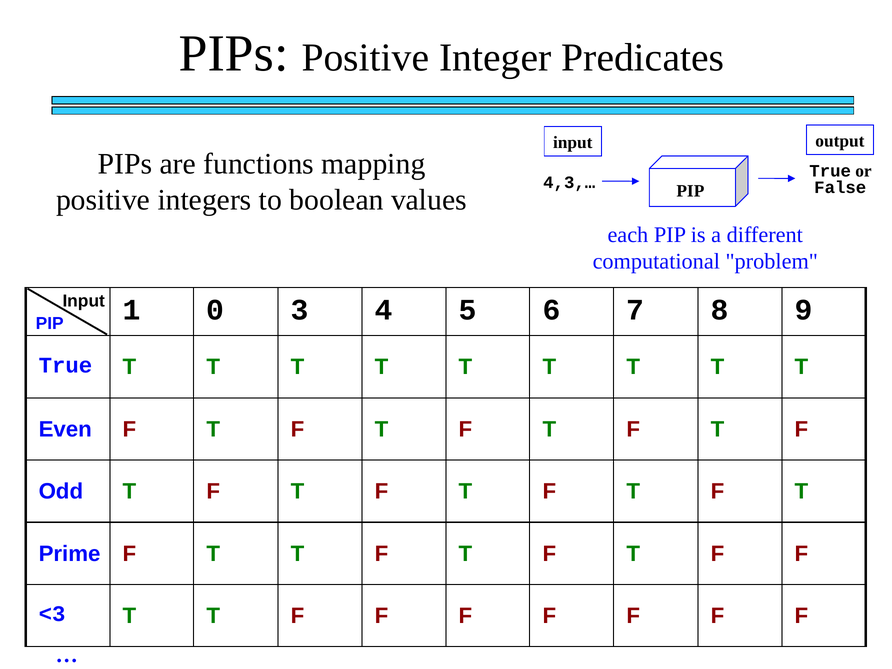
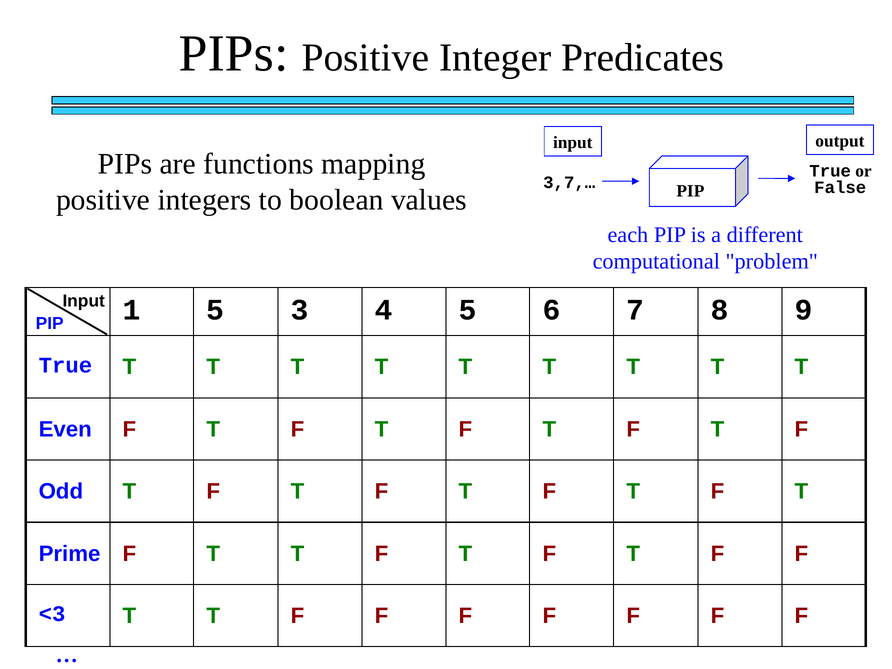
4,3,…: 4,3,… -> 3,7,…
1 0: 0 -> 5
